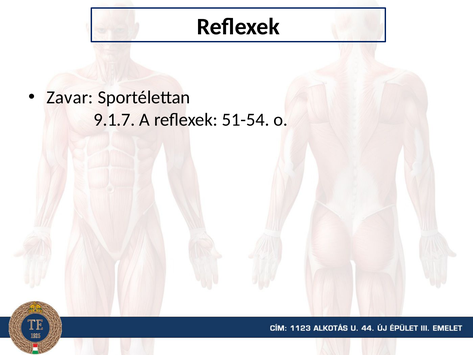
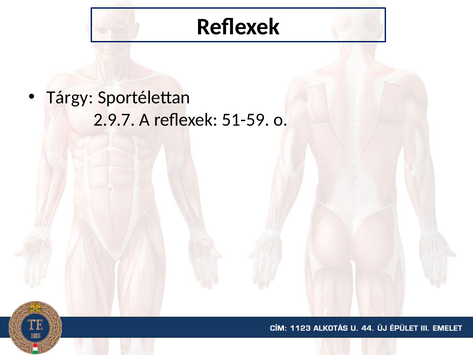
Zavar: Zavar -> Tárgy
9.1.7: 9.1.7 -> 2.9.7
51-54: 51-54 -> 51-59
